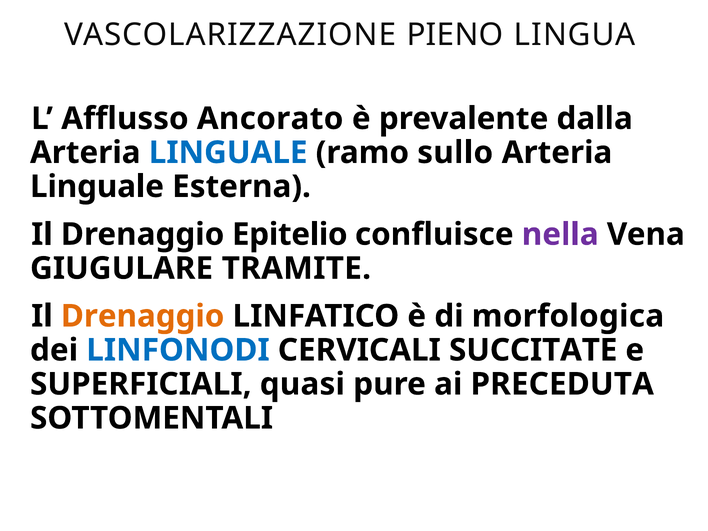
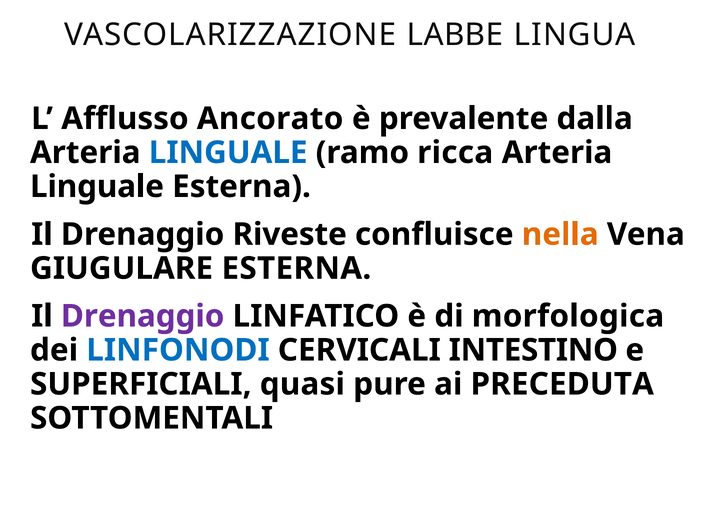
PIENO: PIENO -> LABBE
sullo: sullo -> ricca
Epitelio: Epitelio -> Riveste
nella colour: purple -> orange
GIUGULARE TRAMITE: TRAMITE -> ESTERNA
Drenaggio at (143, 316) colour: orange -> purple
SUCCITATE: SUCCITATE -> INTESTINO
